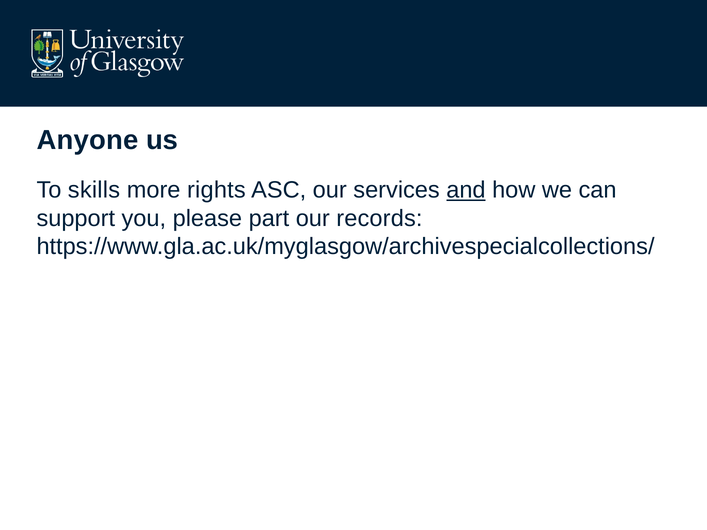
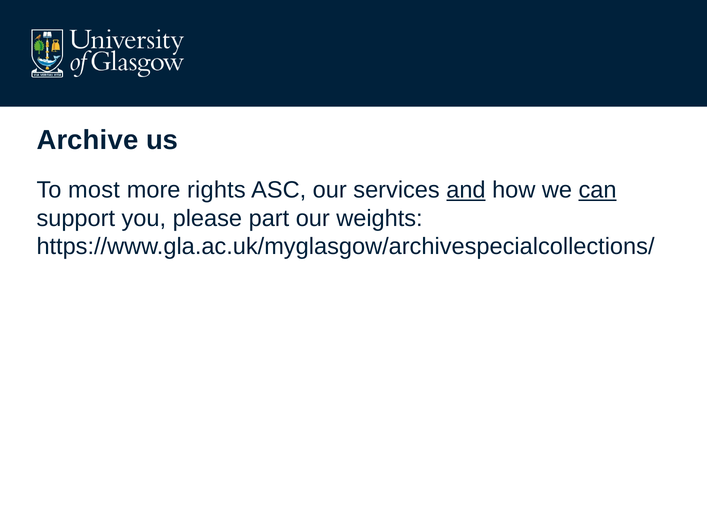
Anyone: Anyone -> Archive
skills: skills -> most
can underline: none -> present
records: records -> weights
